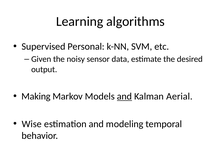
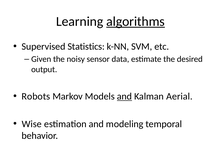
algorithms underline: none -> present
Personal: Personal -> Statistics
Making: Making -> Robots
